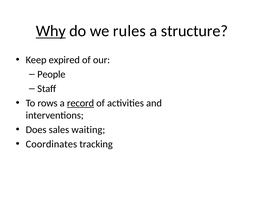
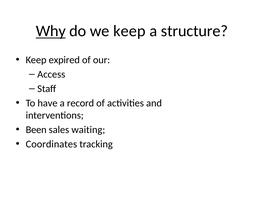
we rules: rules -> keep
People: People -> Access
rows: rows -> have
record underline: present -> none
Does: Does -> Been
